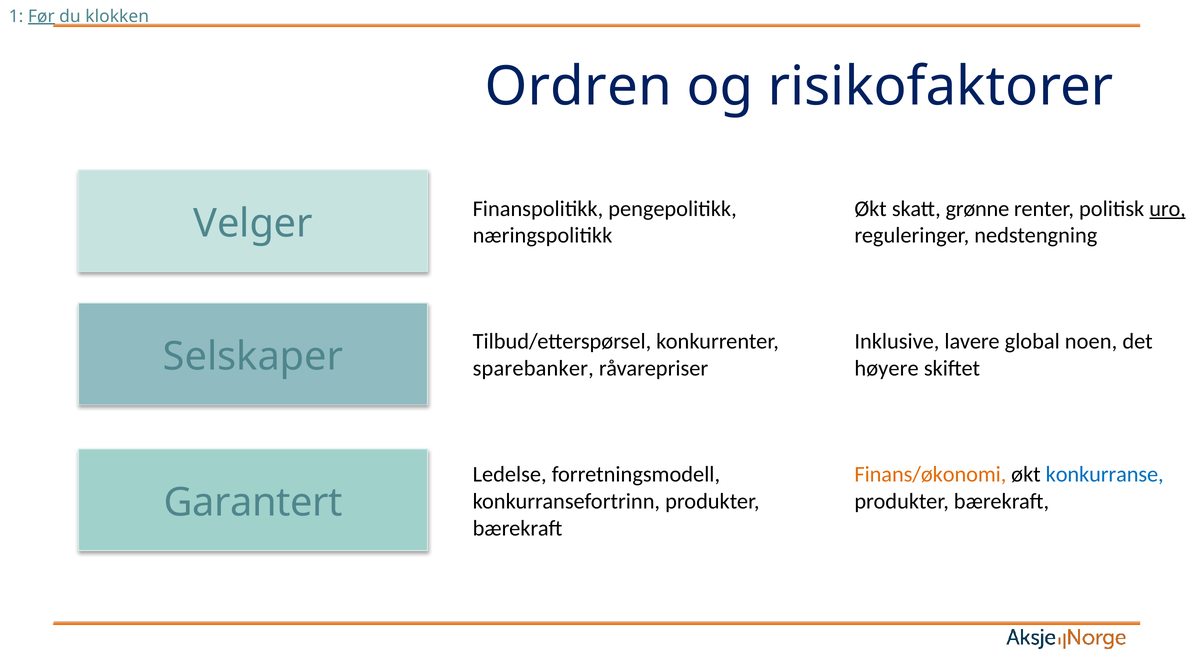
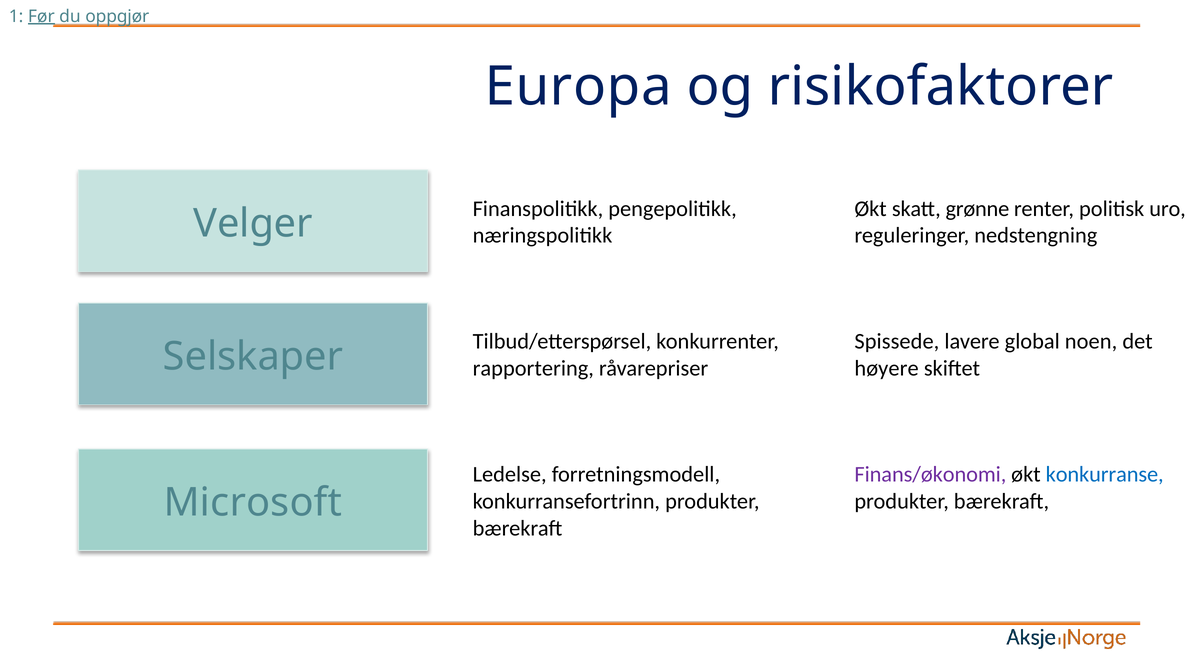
klokken: klokken -> oppgjør
Ordren: Ordren -> Europa
uro underline: present -> none
Inklusive: Inklusive -> Spissede
sparebanker: sparebanker -> rapportering
Finans/økonomi colour: orange -> purple
Garantert: Garantert -> Microsoft
